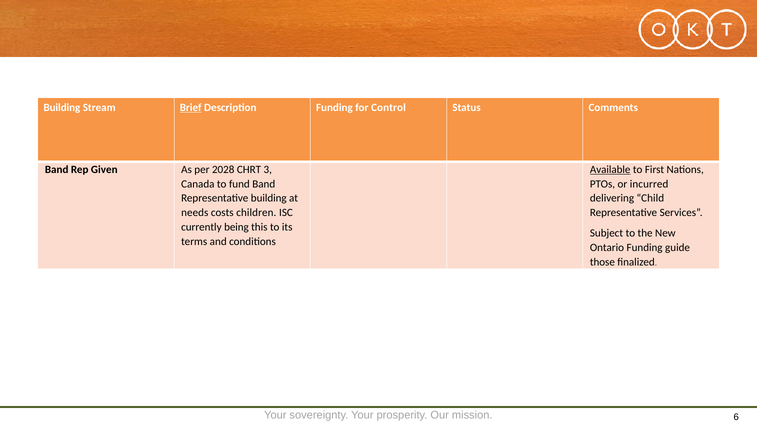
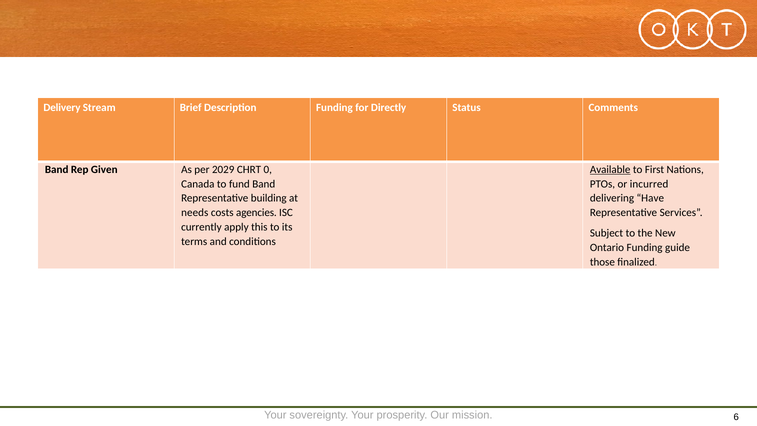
Building at (62, 107): Building -> Delivery
Brief underline: present -> none
Control: Control -> Directly
2028: 2028 -> 2029
3: 3 -> 0
Child: Child -> Have
children: children -> agencies
being: being -> apply
